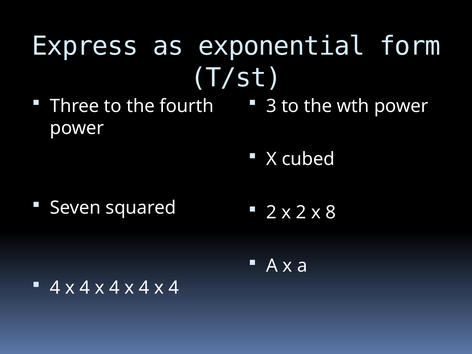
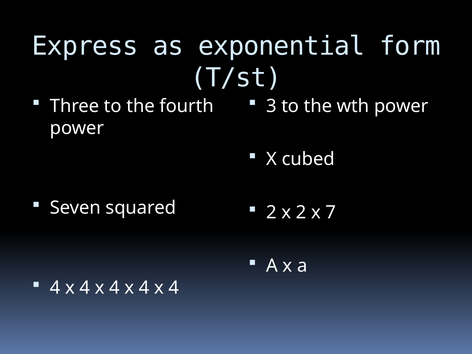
8: 8 -> 7
